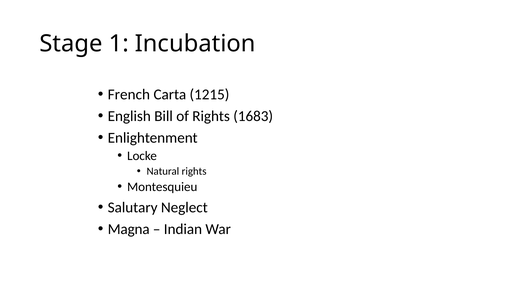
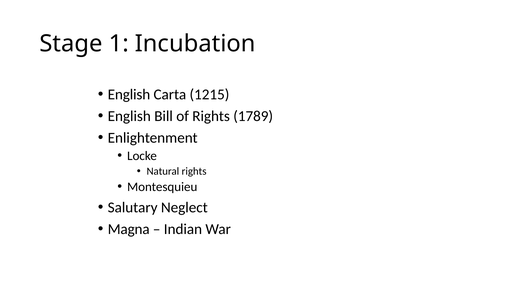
French at (129, 94): French -> English
1683: 1683 -> 1789
